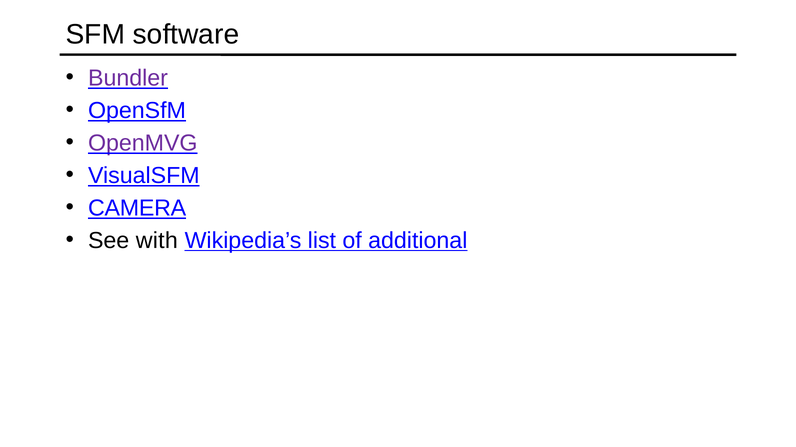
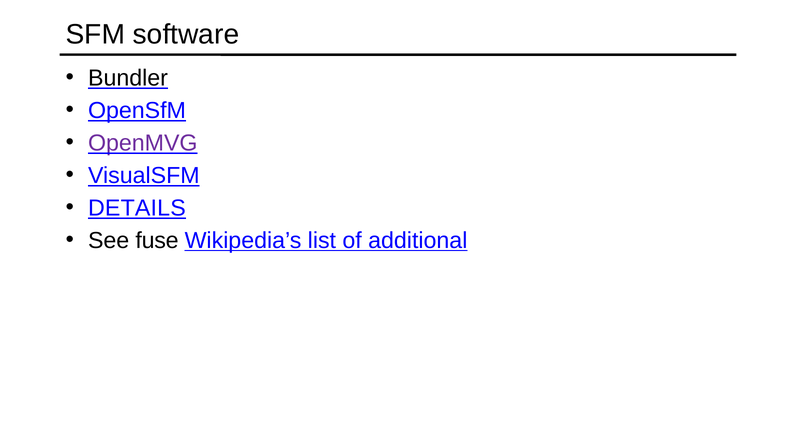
Bundler colour: purple -> black
CAMERA: CAMERA -> DETAILS
with: with -> fuse
